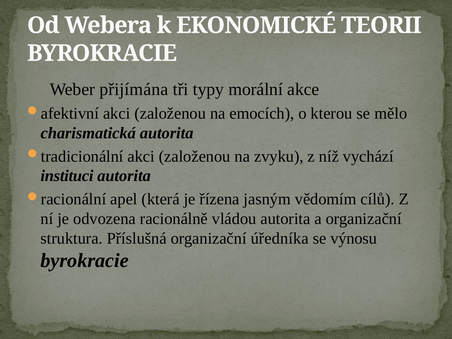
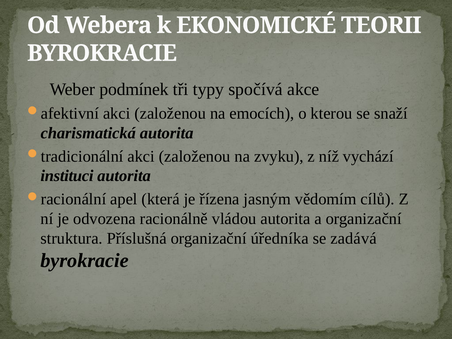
přijímána: přijímána -> podmínek
morální: morální -> spočívá
mělo: mělo -> snaží
výnosu: výnosu -> zadává
